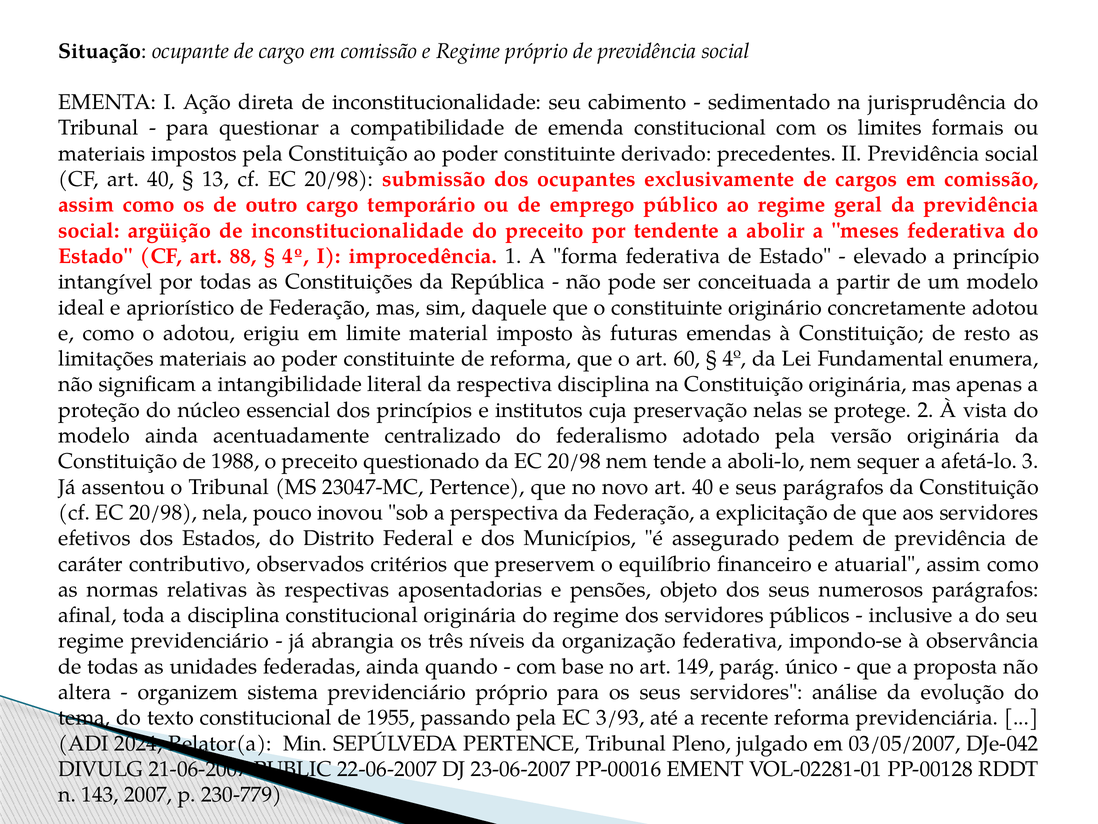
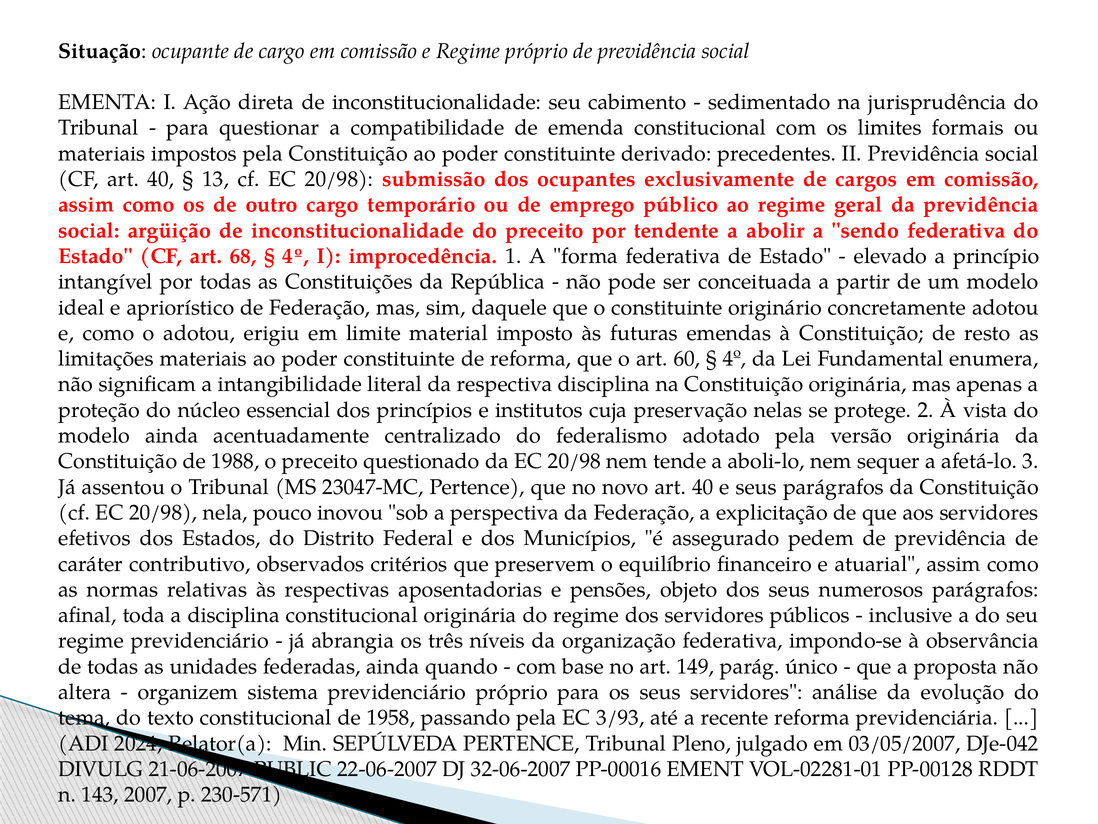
meses: meses -> sendo
88: 88 -> 68
1955: 1955 -> 1958
23-06-2007: 23-06-2007 -> 32-06-2007
230-779: 230-779 -> 230-571
